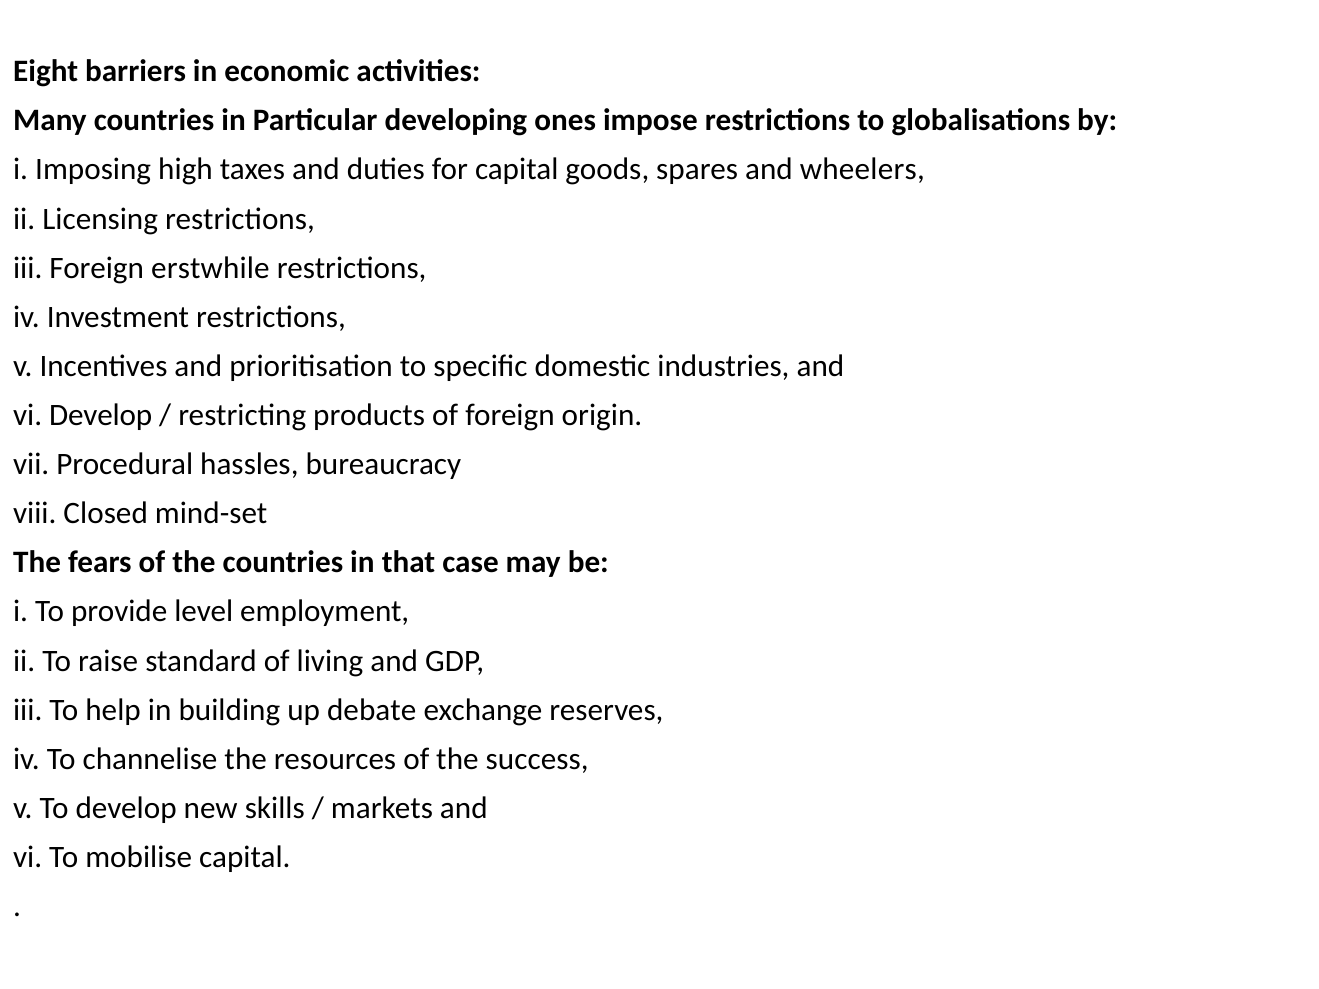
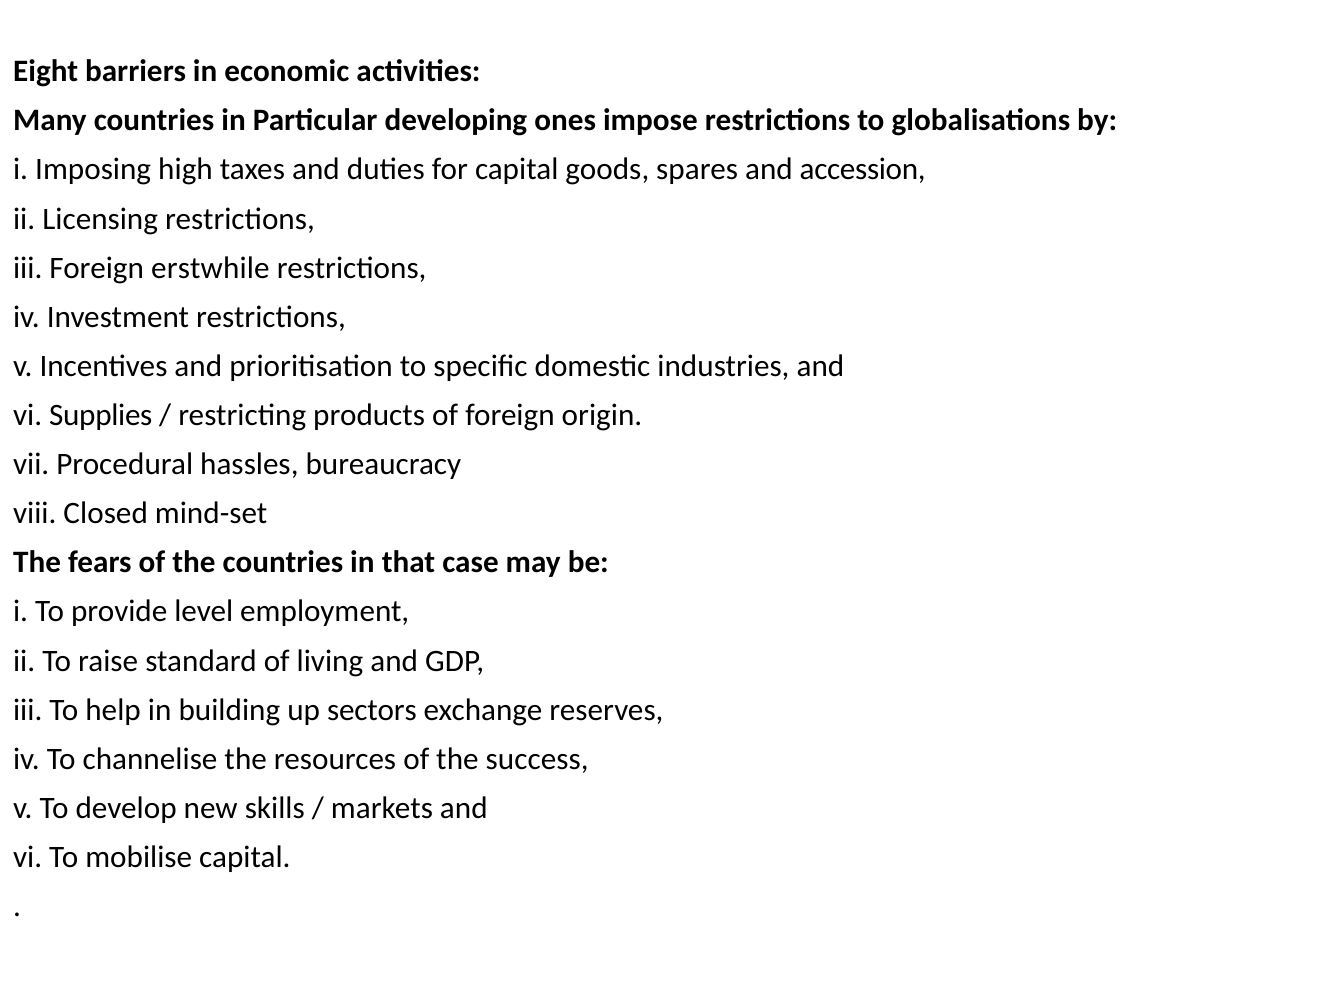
wheelers: wheelers -> accession
vi Develop: Develop -> Supplies
debate: debate -> sectors
